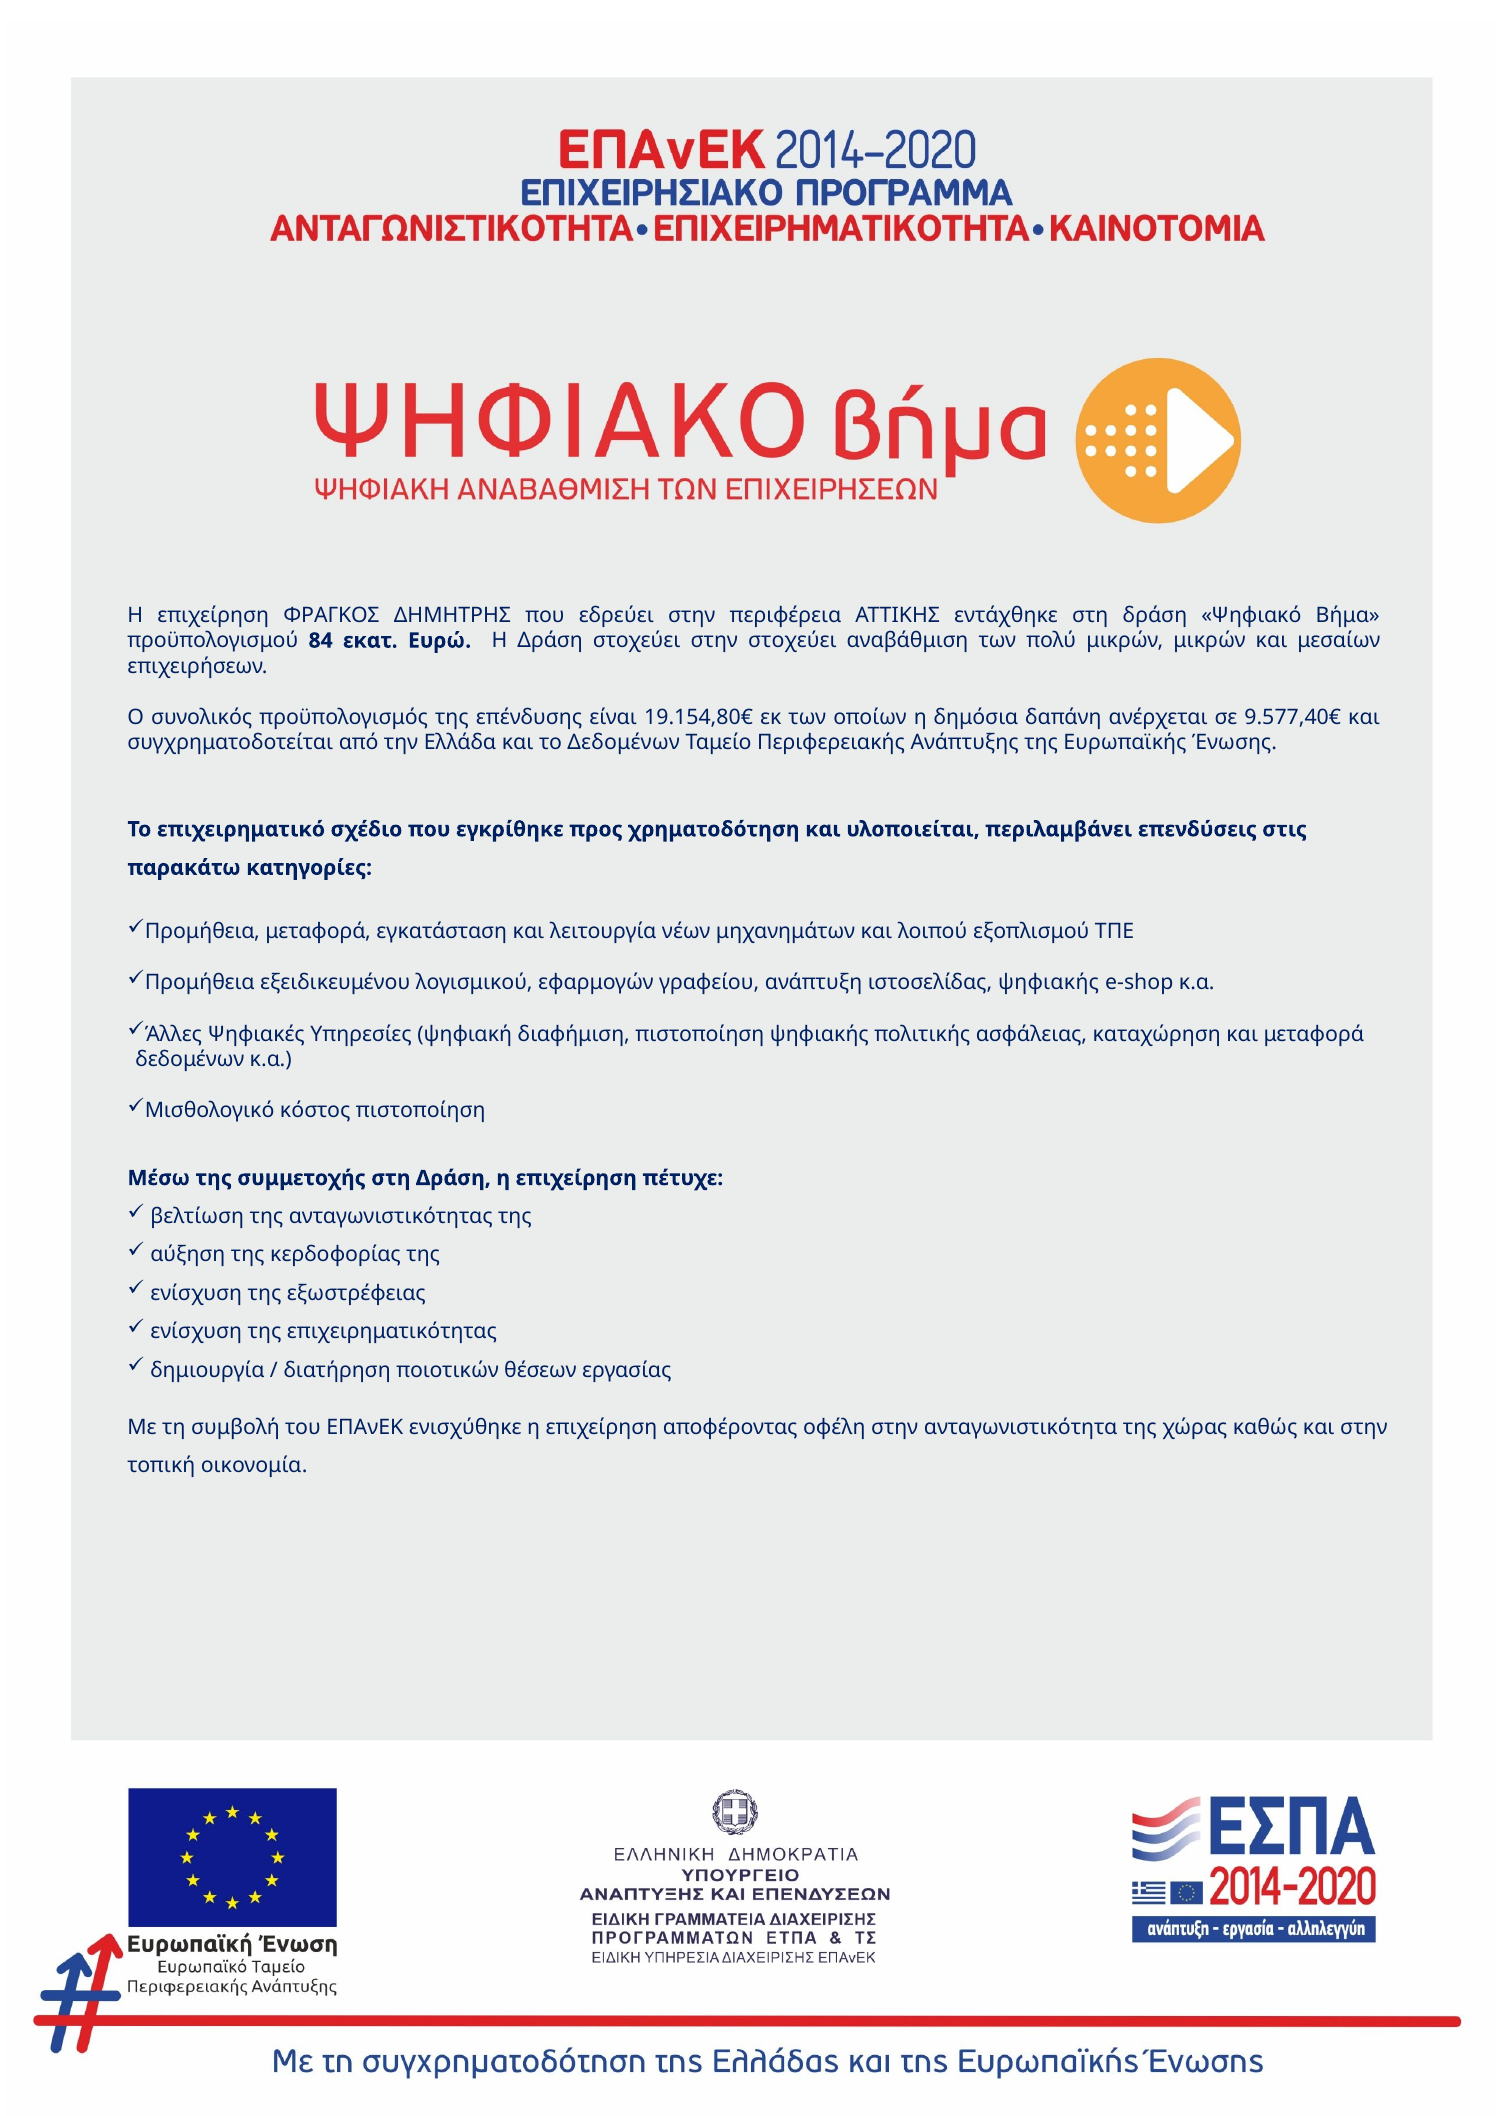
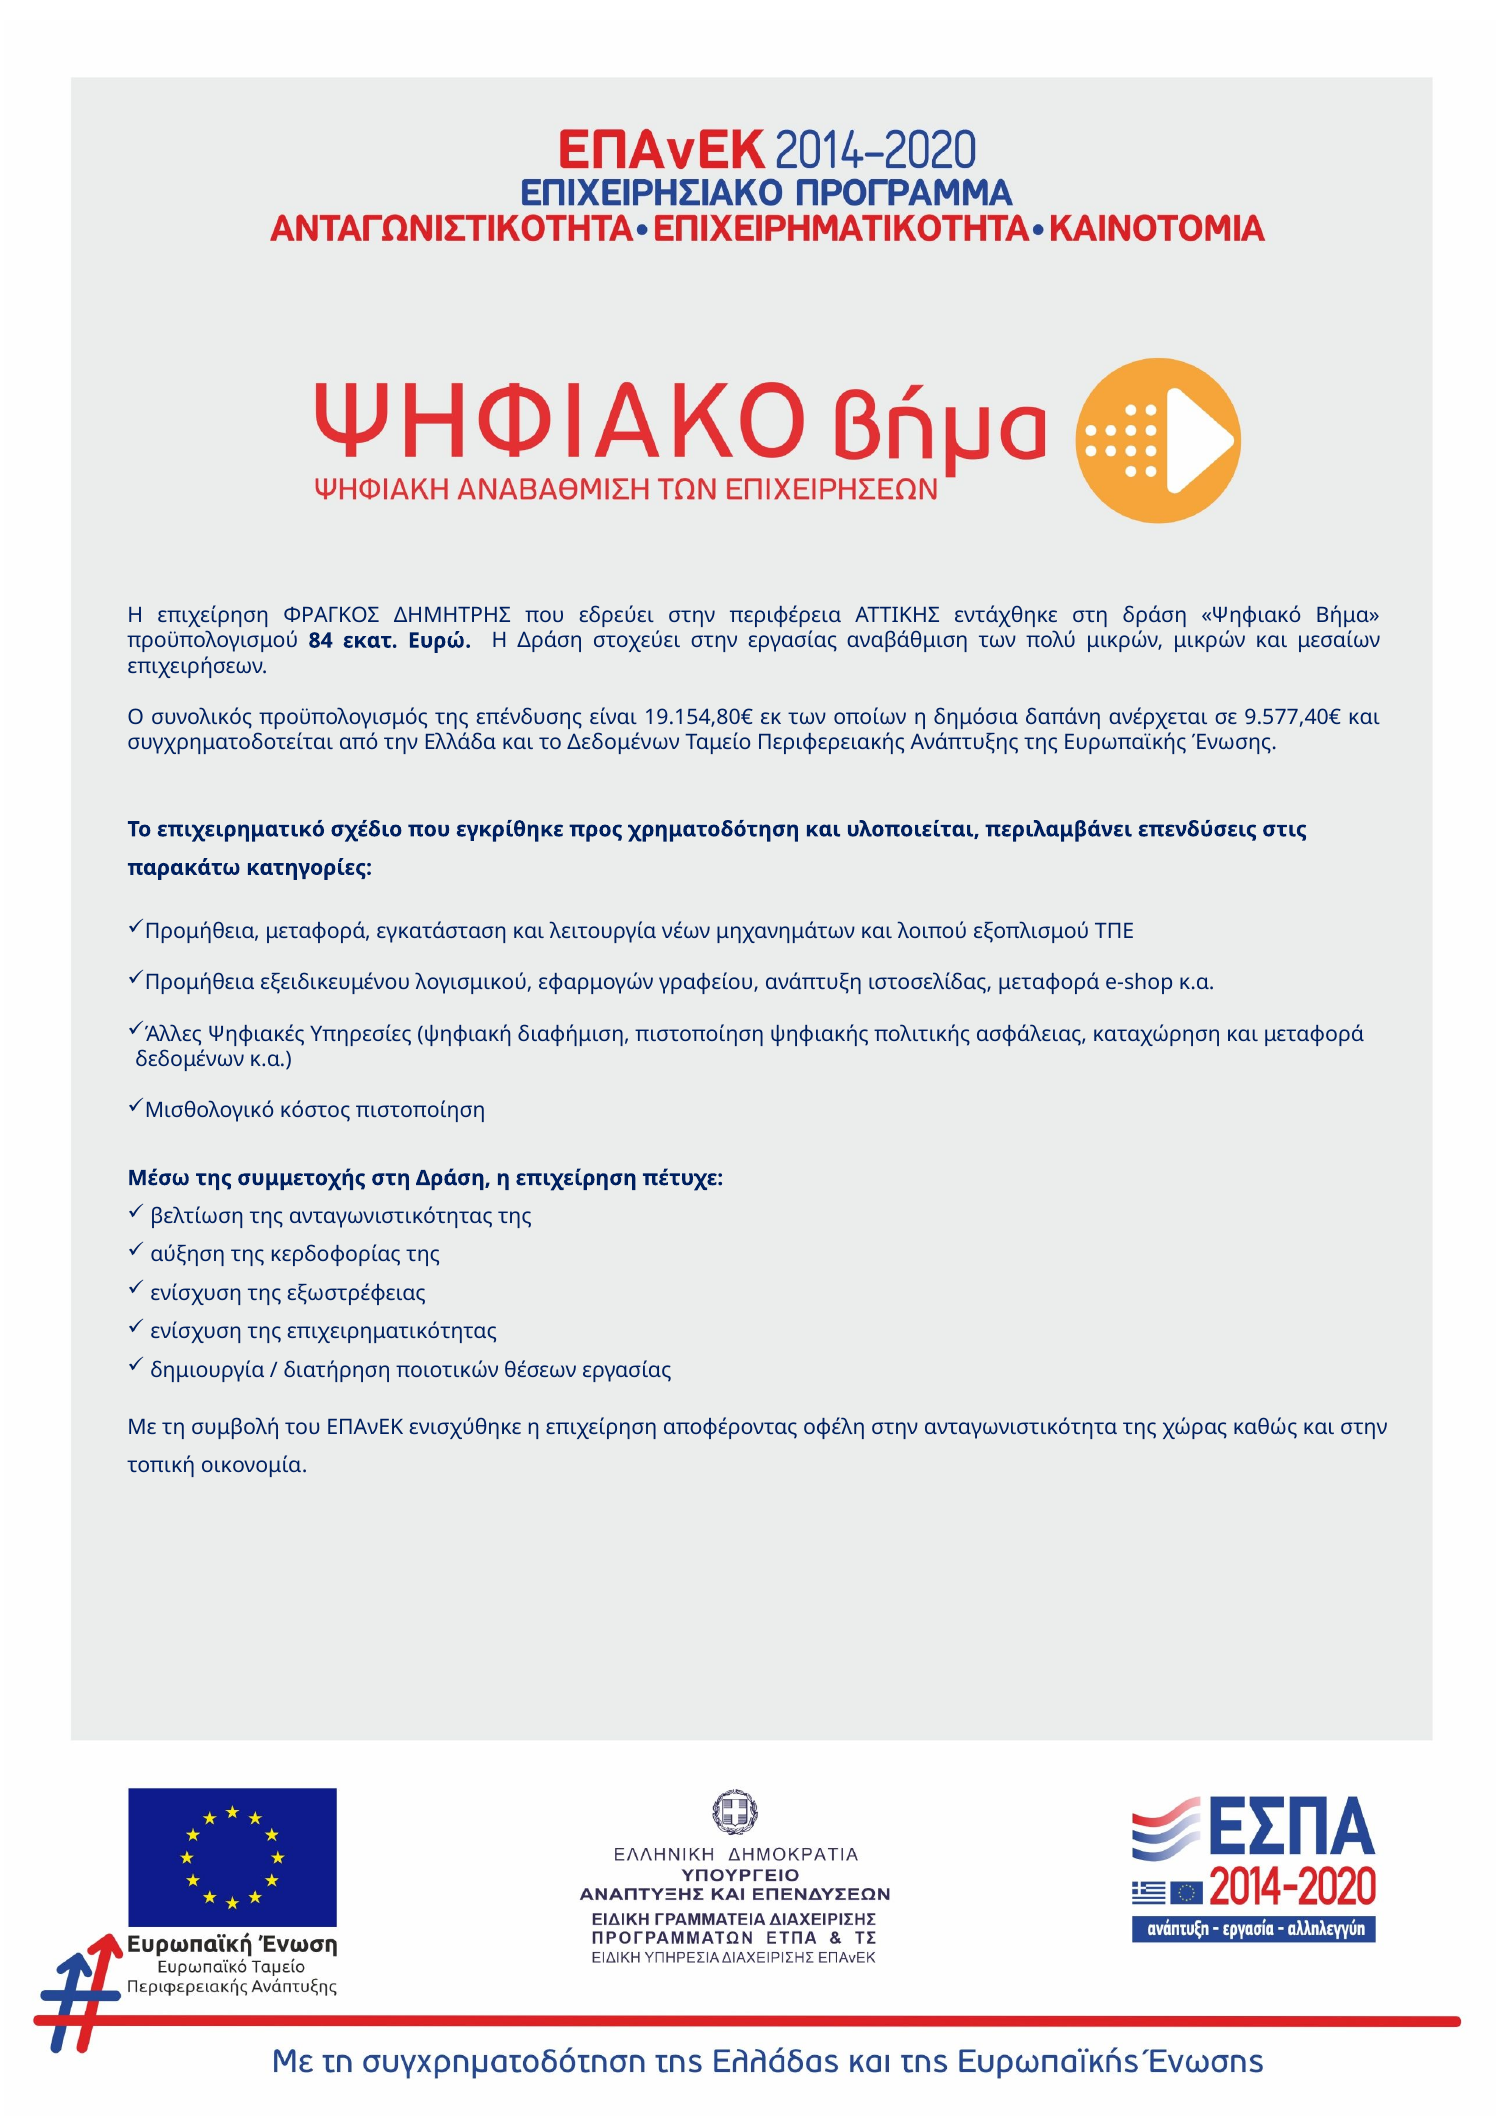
στην στοχεύει: στοχεύει -> εργασίας
ιστοσελίδας ψηφιακής: ψηφιακής -> μεταφορά
